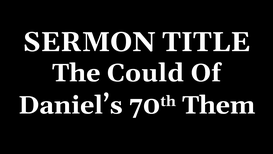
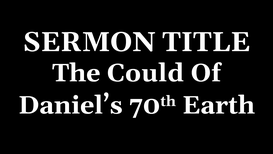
Them: Them -> Earth
